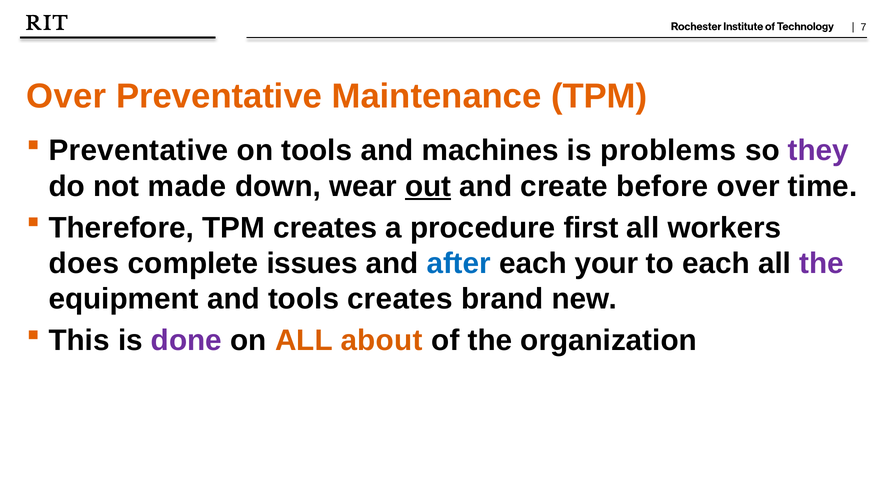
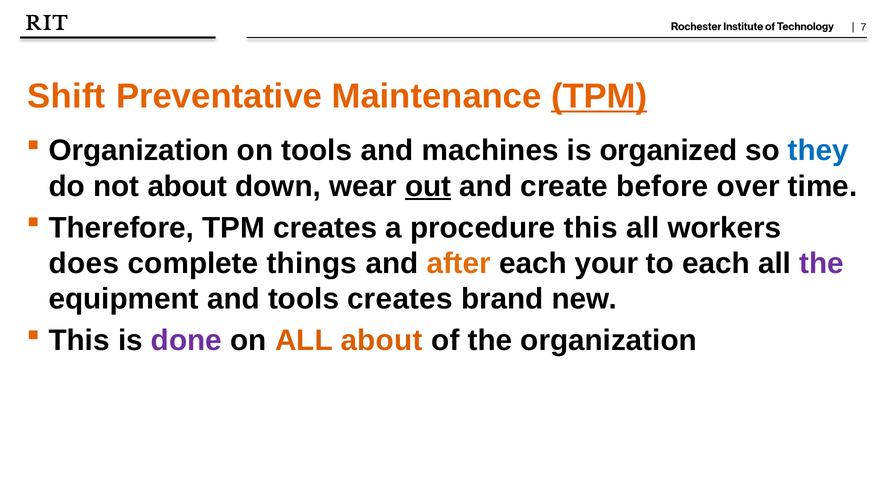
Over at (66, 97): Over -> Shift
TPM at (599, 97) underline: none -> present
Preventative at (139, 151): Preventative -> Organization
problems: problems -> organized
they colour: purple -> blue
not made: made -> about
procedure first: first -> this
issues: issues -> things
after colour: blue -> orange
